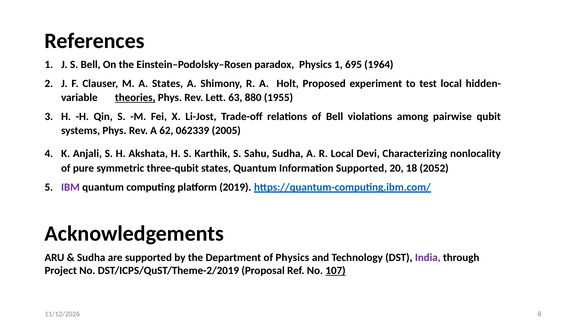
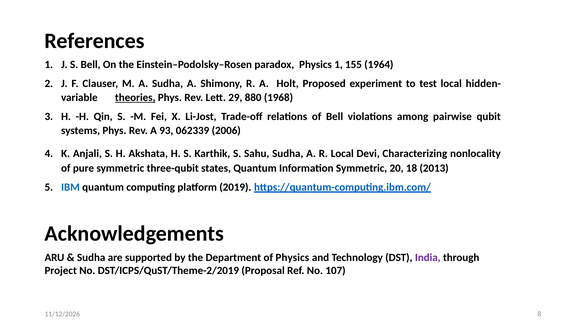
695: 695 -> 155
A States: States -> Sudha
63: 63 -> 29
1955: 1955 -> 1968
62: 62 -> 93
2005: 2005 -> 2006
Information Supported: Supported -> Symmetric
2052: 2052 -> 2013
IBM colour: purple -> blue
107 underline: present -> none
